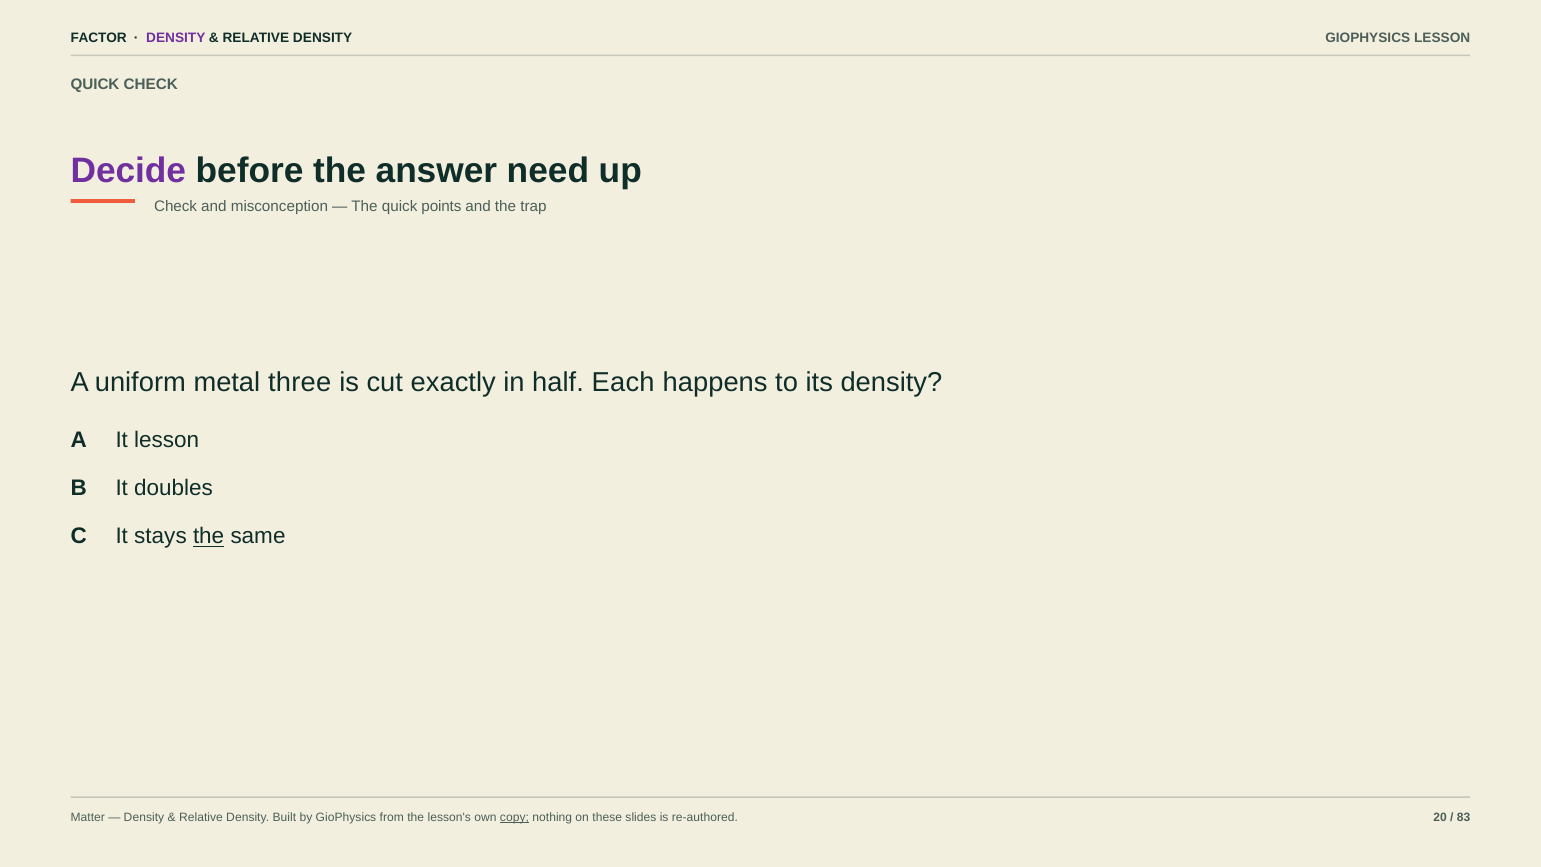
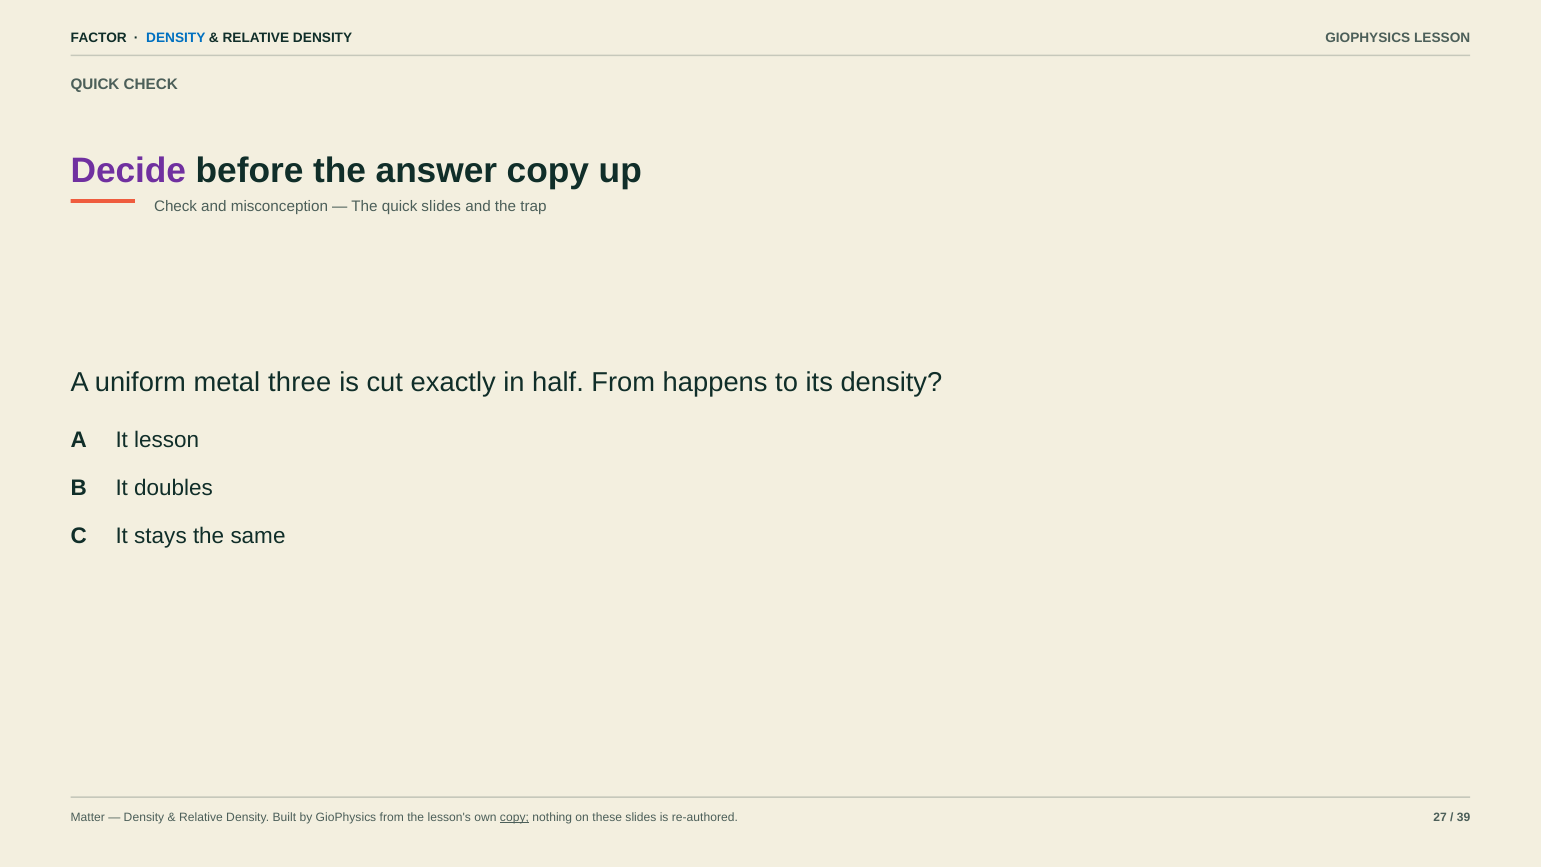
DENSITY at (176, 38) colour: purple -> blue
answer need: need -> copy
quick points: points -> slides
half Each: Each -> From
the at (209, 536) underline: present -> none
20: 20 -> 27
83: 83 -> 39
